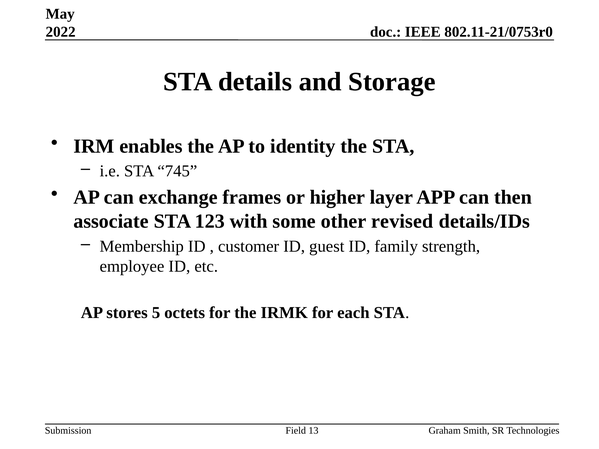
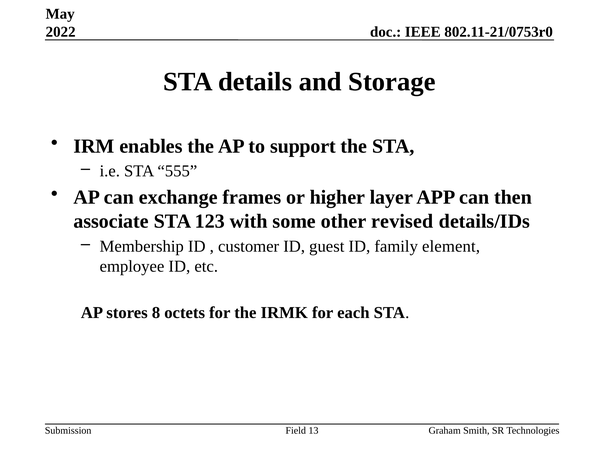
identity: identity -> support
745: 745 -> 555
strength: strength -> element
5: 5 -> 8
